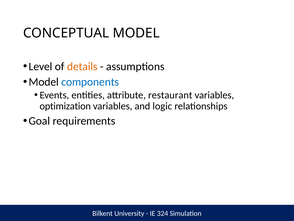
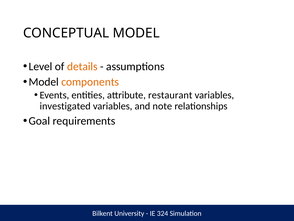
components colour: blue -> orange
optimization: optimization -> investigated
logic: logic -> note
